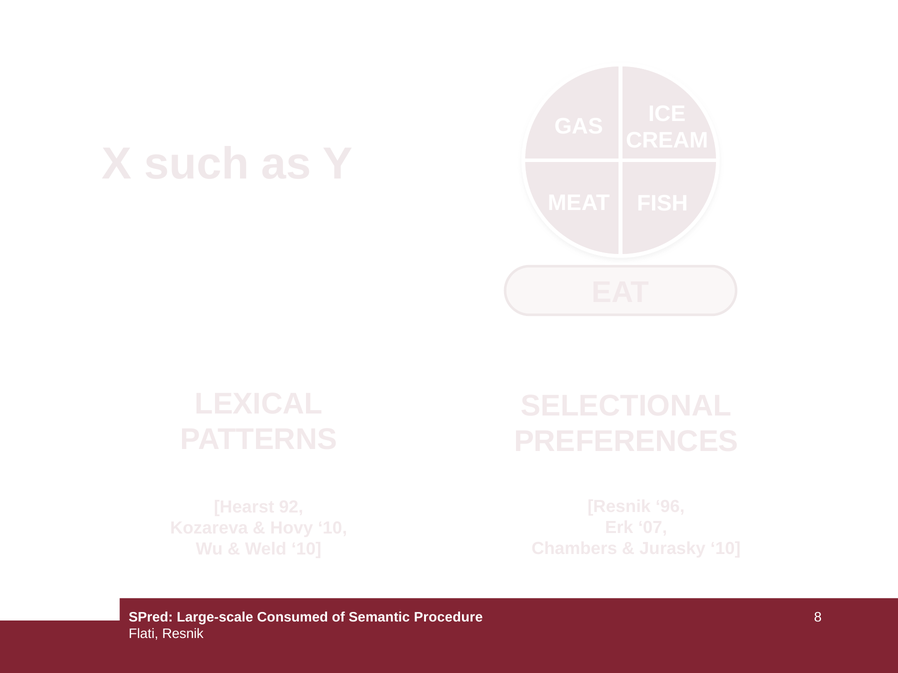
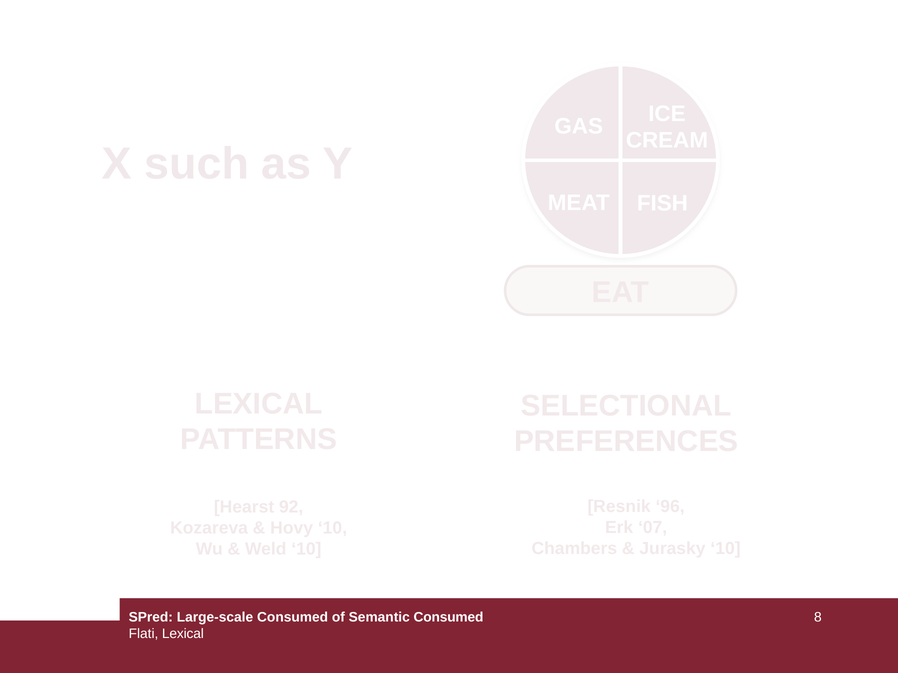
Semantic Procedure: Procedure -> Consumed
Flati Resnik: Resnik -> Lexical
